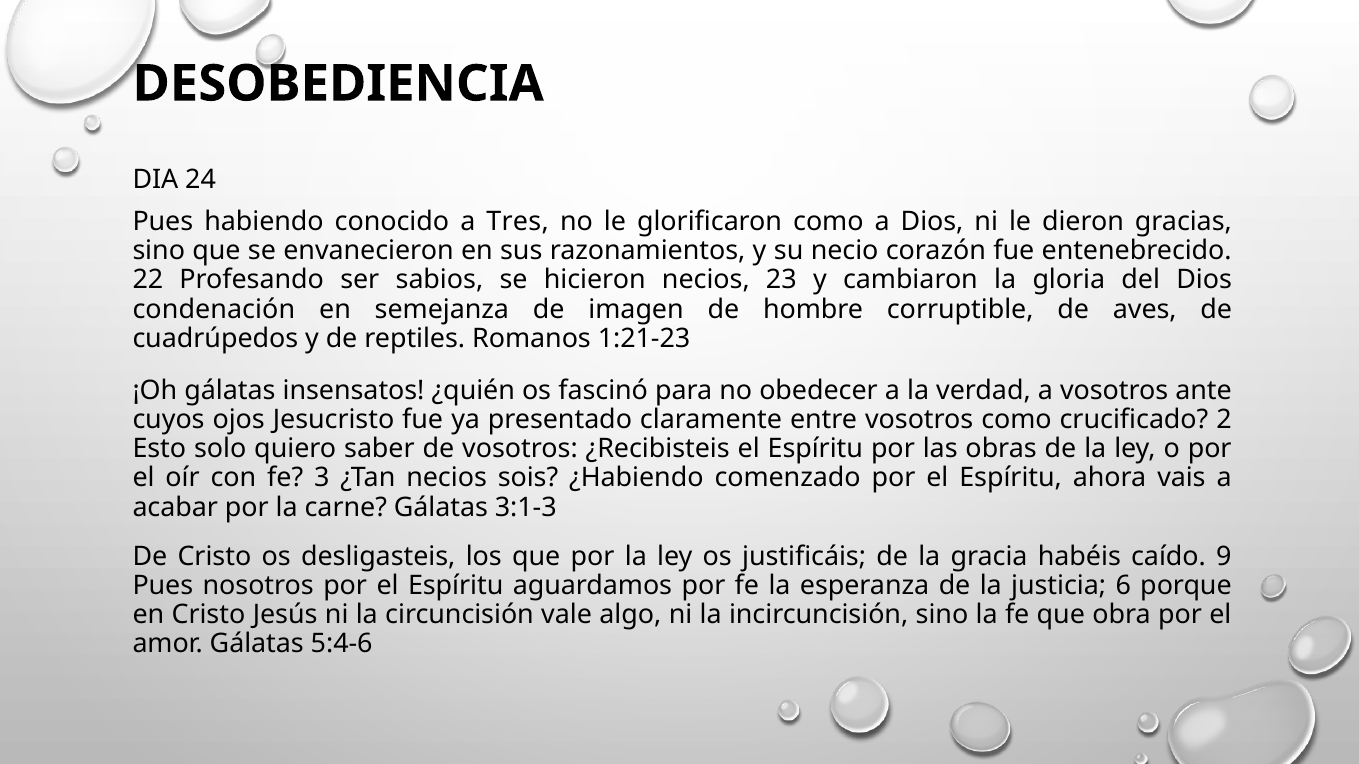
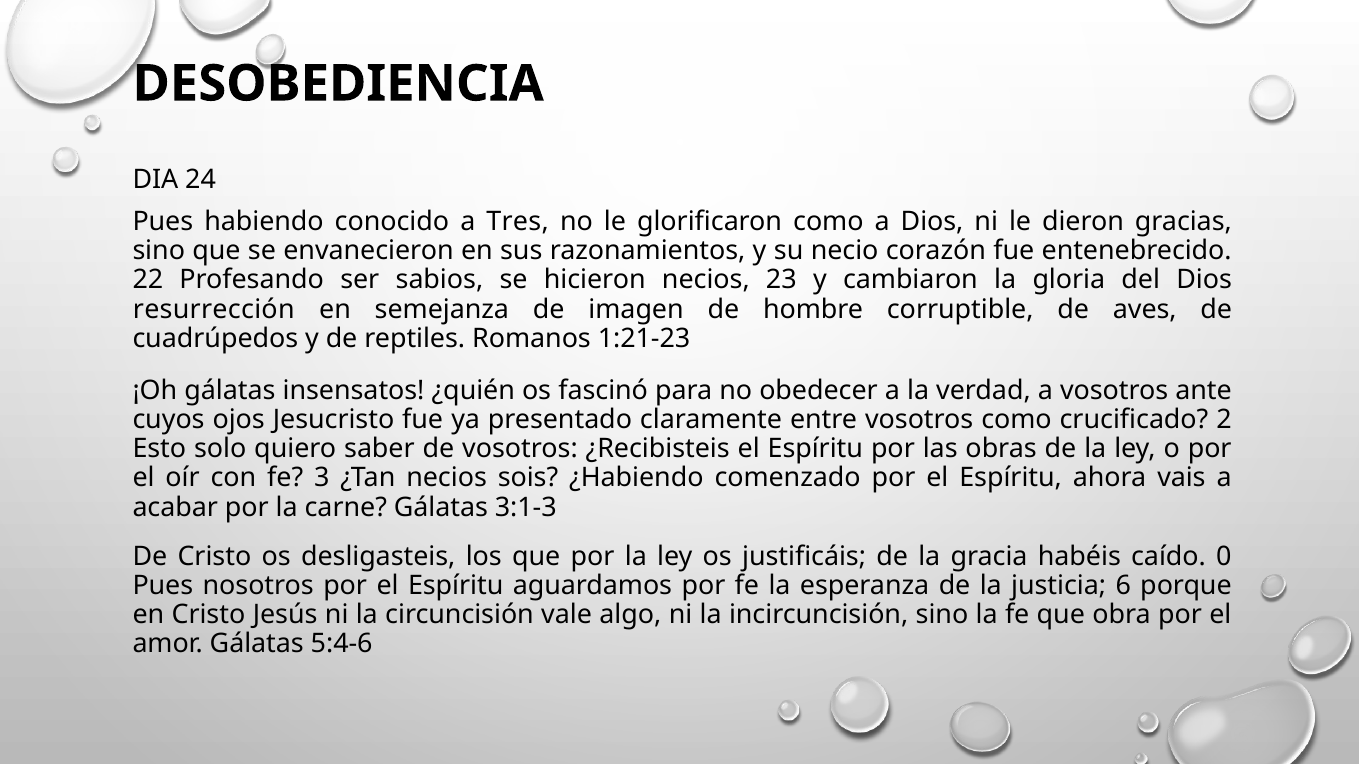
condenación: condenación -> resurrección
9: 9 -> 0
